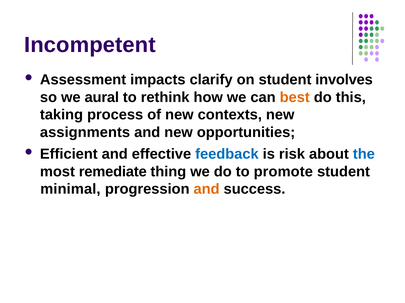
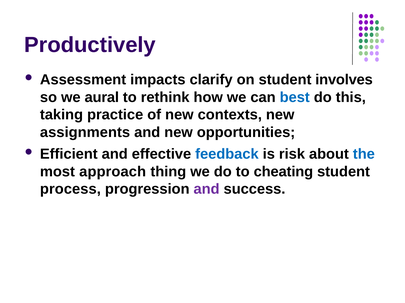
Incompetent: Incompetent -> Productively
best colour: orange -> blue
process: process -> practice
remediate: remediate -> approach
promote: promote -> cheating
minimal: minimal -> process
and at (207, 190) colour: orange -> purple
